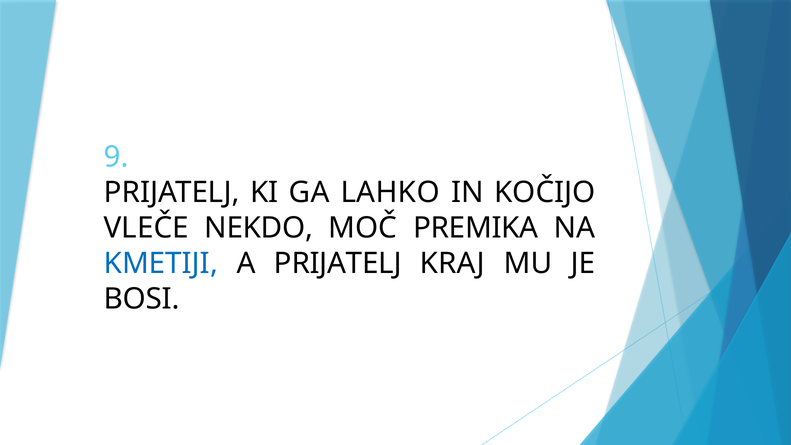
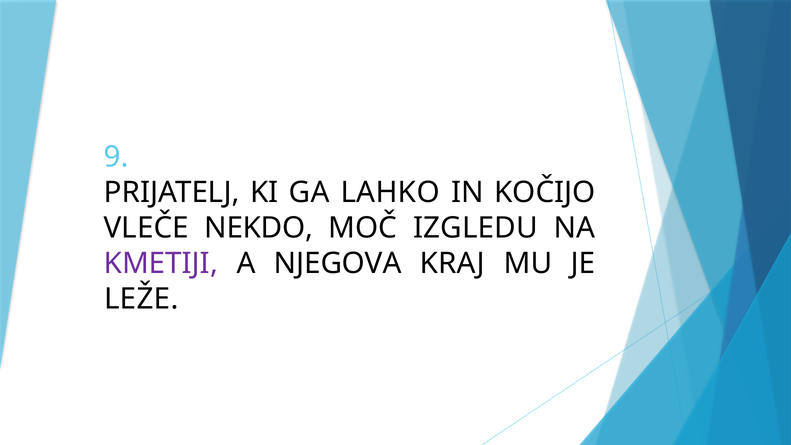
PREMIKA: PREMIKA -> IZGLEDU
KMETIJI colour: blue -> purple
A PRIJATELJ: PRIJATELJ -> NJEGOVA
BOSI: BOSI -> LEŽE
